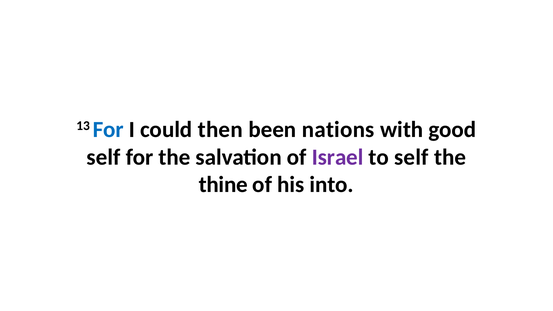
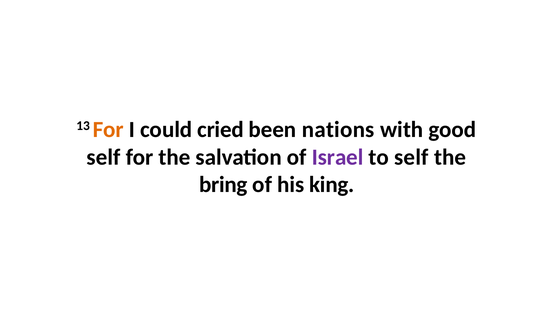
For at (108, 129) colour: blue -> orange
then: then -> cried
thine: thine -> bring
into: into -> king
